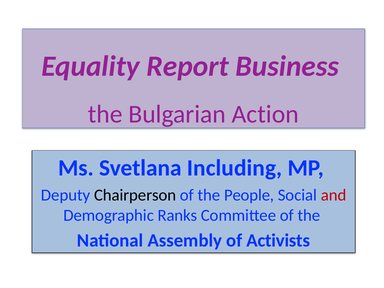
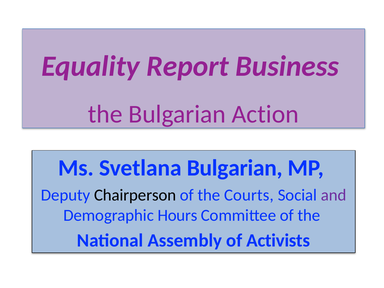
Svetlana Including: Including -> Bulgarian
People: People -> Courts
and colour: red -> purple
Ranks: Ranks -> Hours
